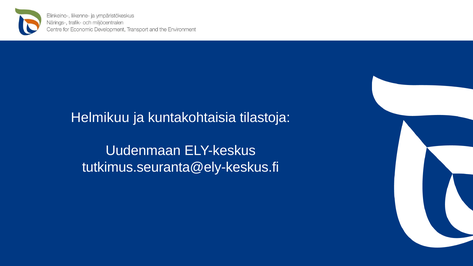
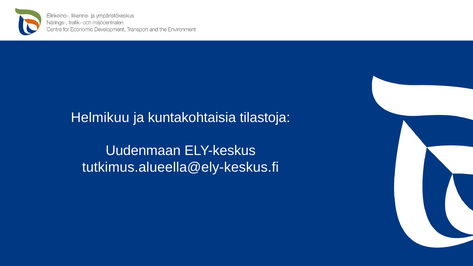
tutkimus.seuranta@ely-keskus.fi: tutkimus.seuranta@ely-keskus.fi -> tutkimus.alueella@ely-keskus.fi
